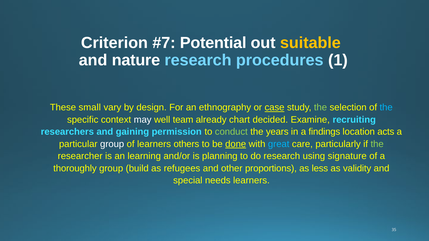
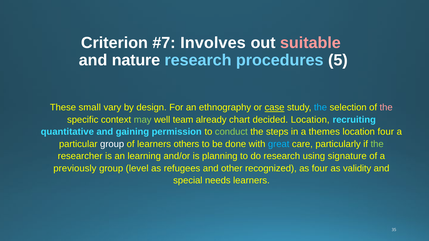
Potential: Potential -> Involves
suitable colour: yellow -> pink
1: 1 -> 5
the at (320, 108) colour: light green -> light blue
the at (386, 108) colour: light blue -> pink
may colour: white -> light green
decided Examine: Examine -> Location
researchers: researchers -> quantitative
years: years -> steps
findings: findings -> themes
location acts: acts -> four
done underline: present -> none
thoroughly: thoroughly -> previously
build: build -> level
proportions: proportions -> recognized
as less: less -> four
